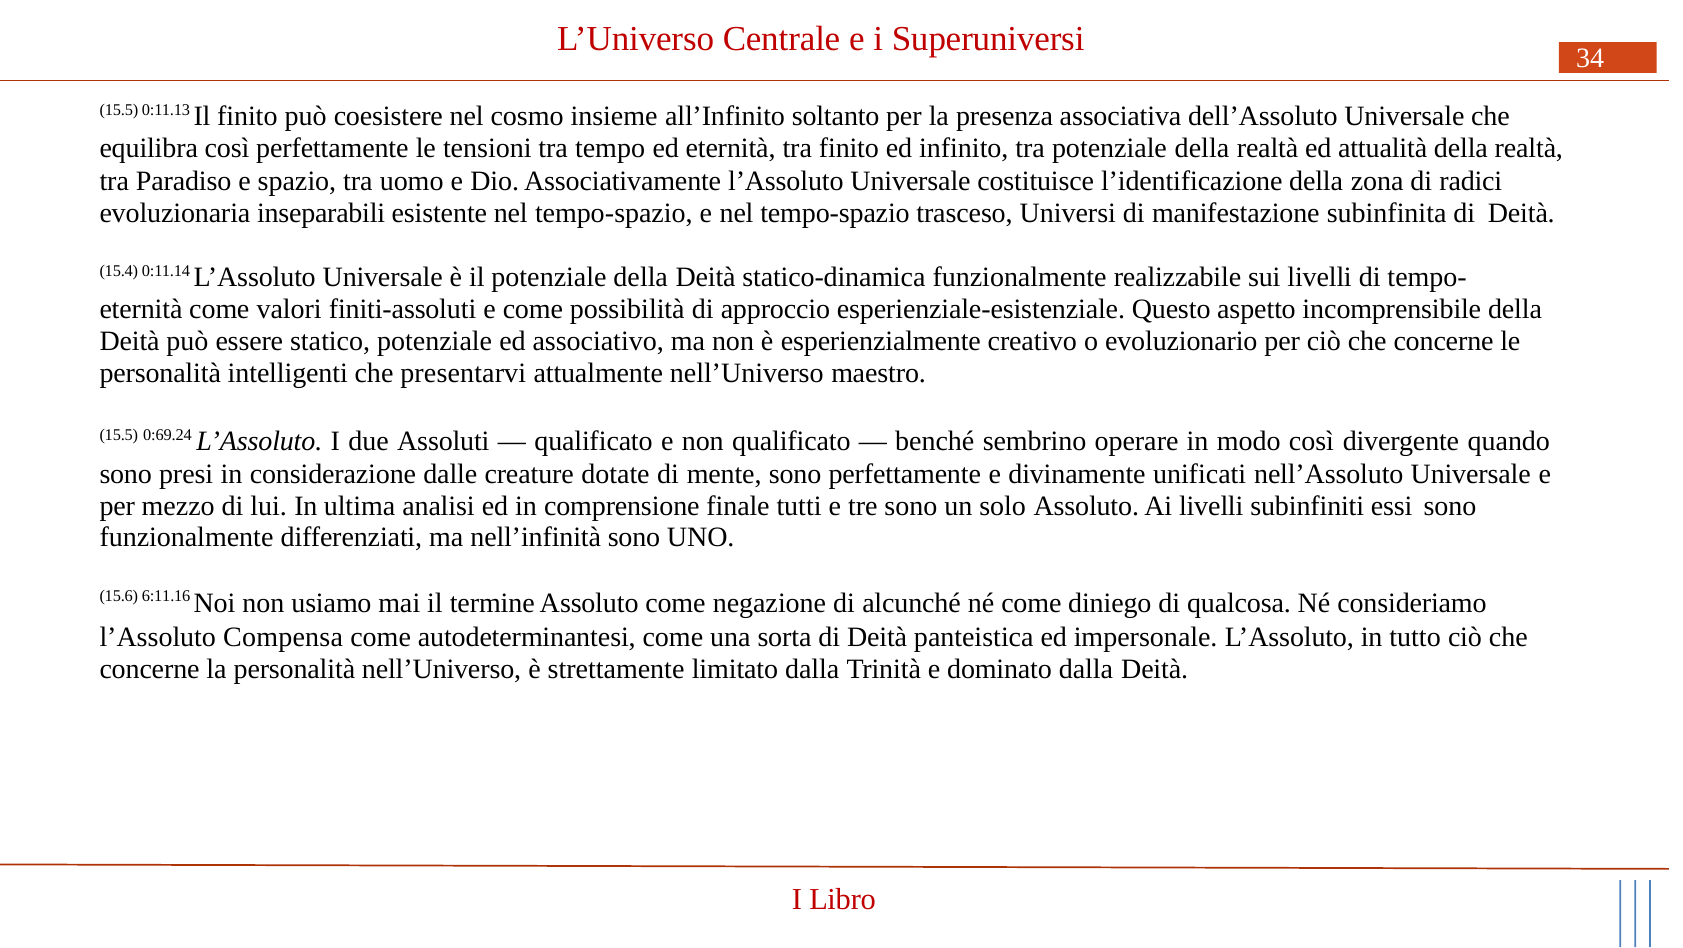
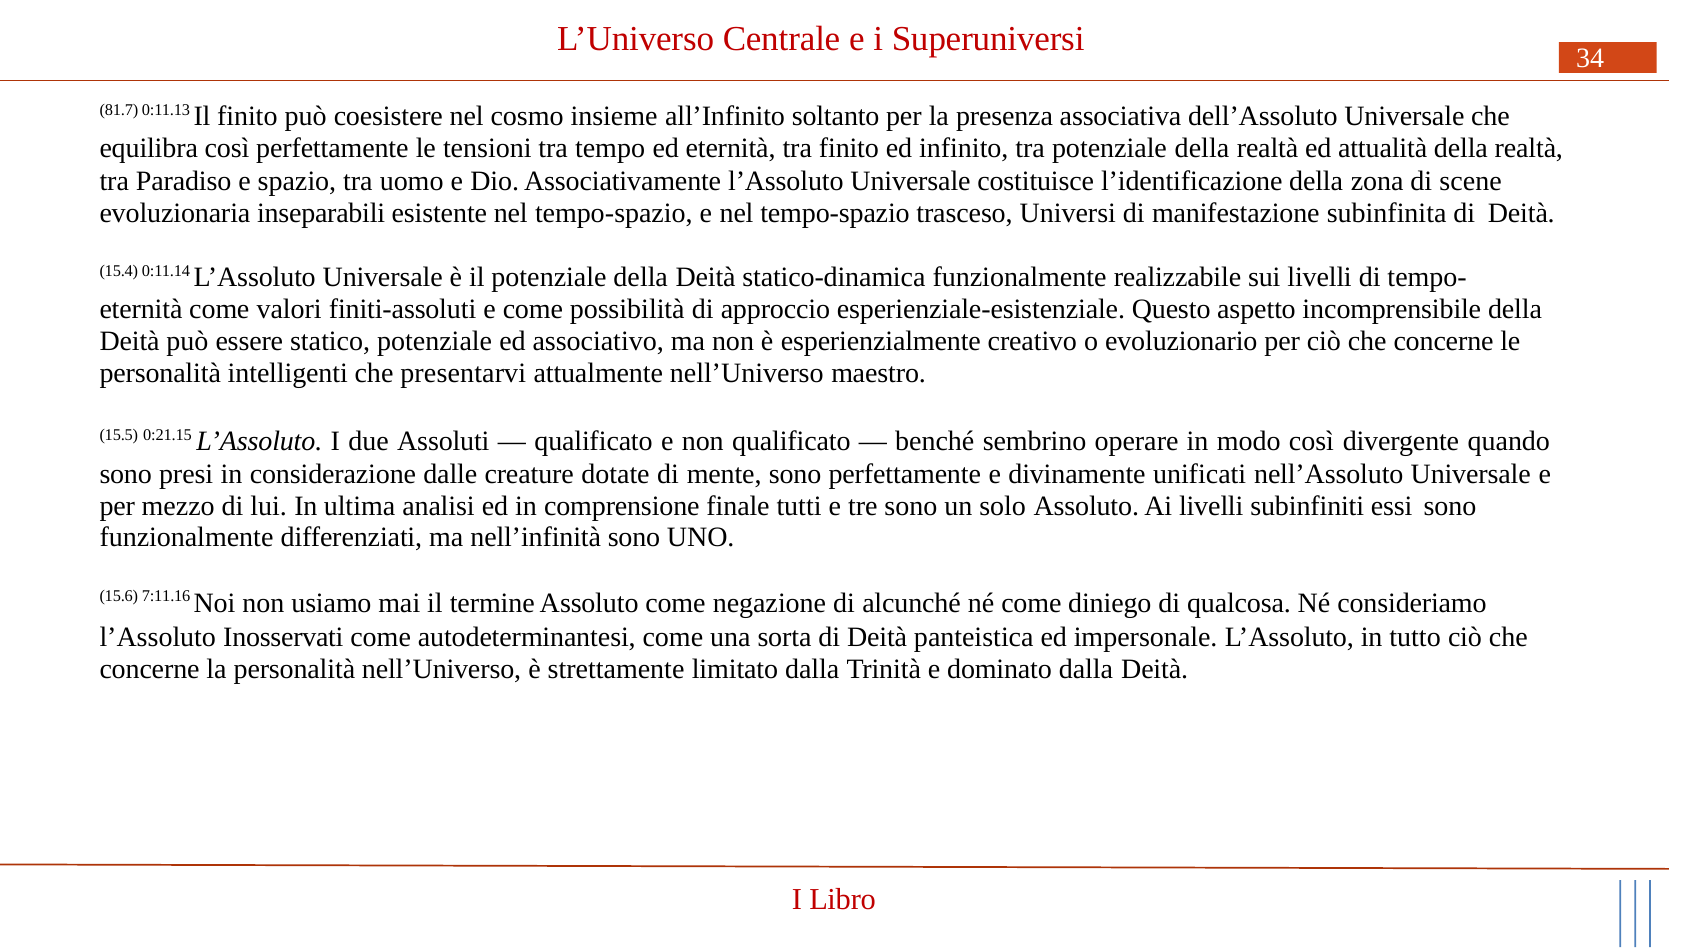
15.5 at (119, 110): 15.5 -> 81.7
radici: radici -> scene
0:69.24: 0:69.24 -> 0:21.15
6:11.16: 6:11.16 -> 7:11.16
Compensa: Compensa -> Inosservati
